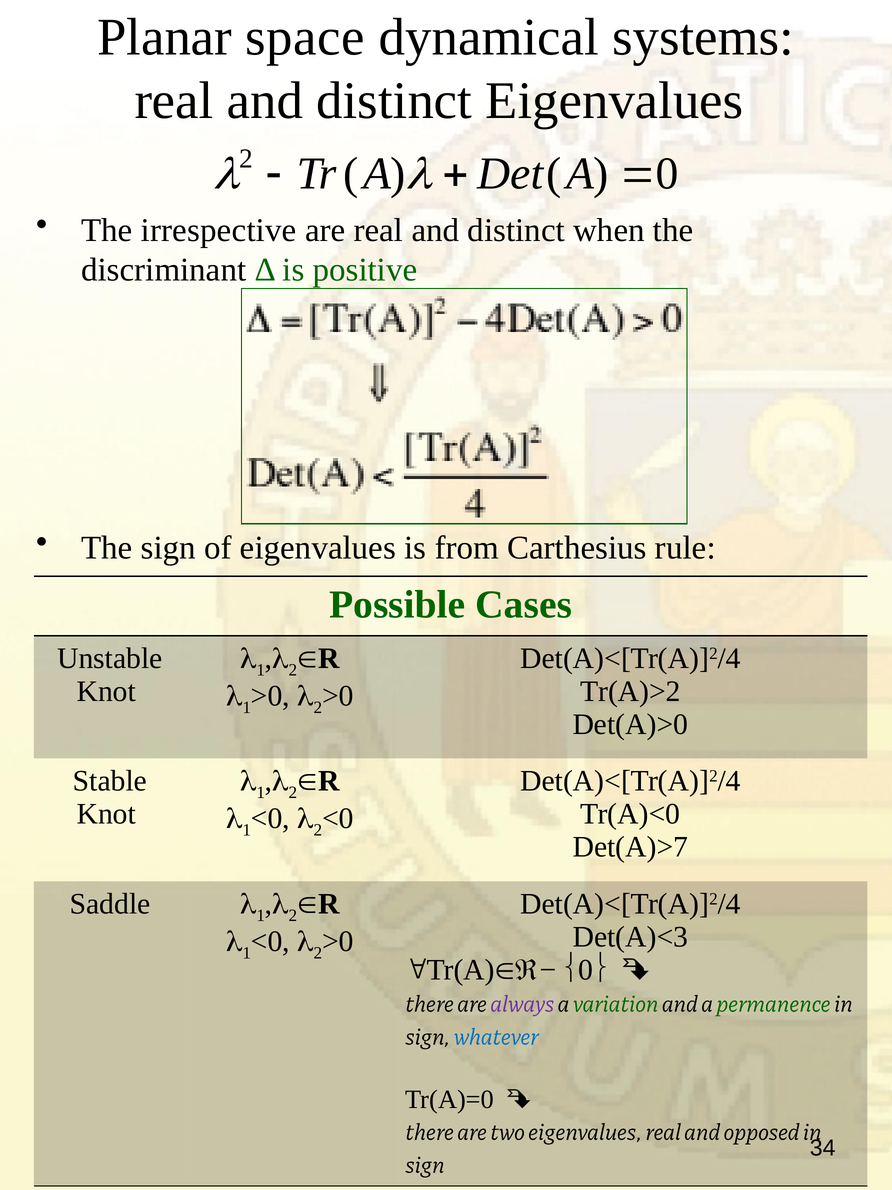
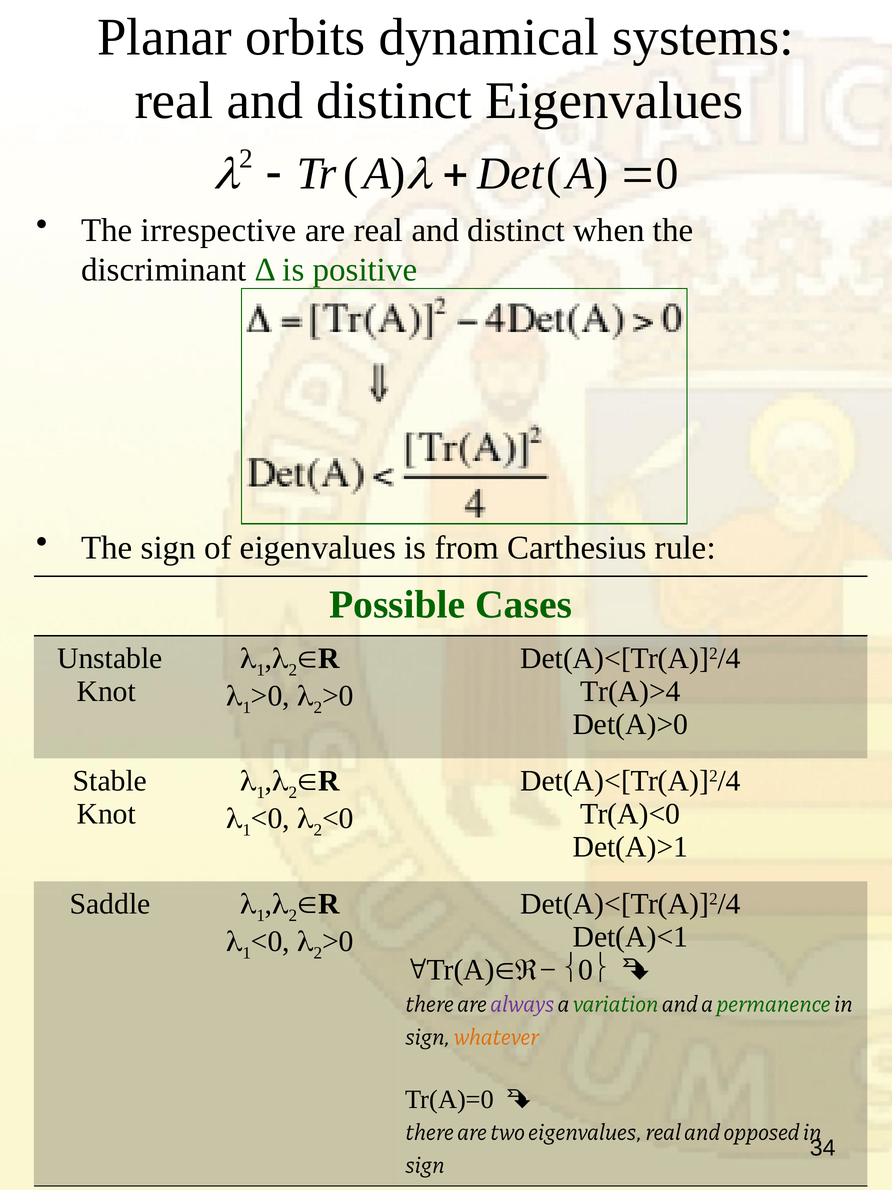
space: space -> orbits
Tr(A)>2: Tr(A)>2 -> Tr(A)>4
Det(A)>7: Det(A)>7 -> Det(A)>1
Det(A)<3: Det(A)<3 -> Det(A)<1
whatever colour: blue -> orange
